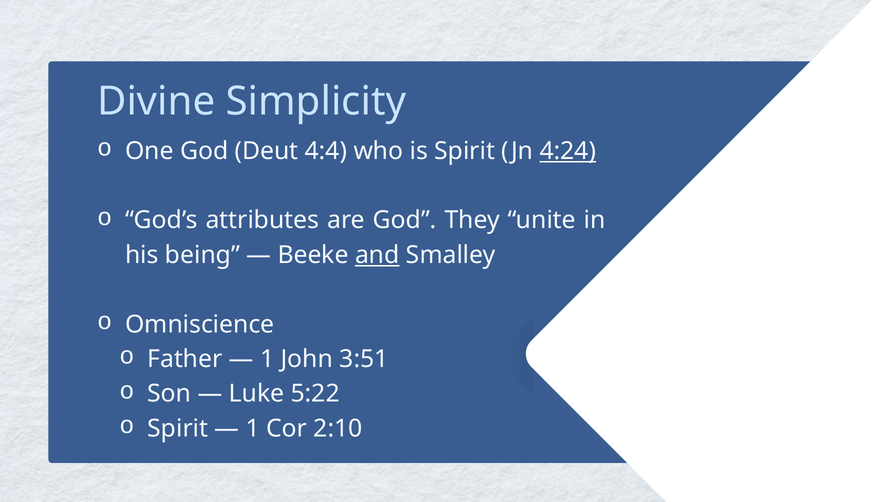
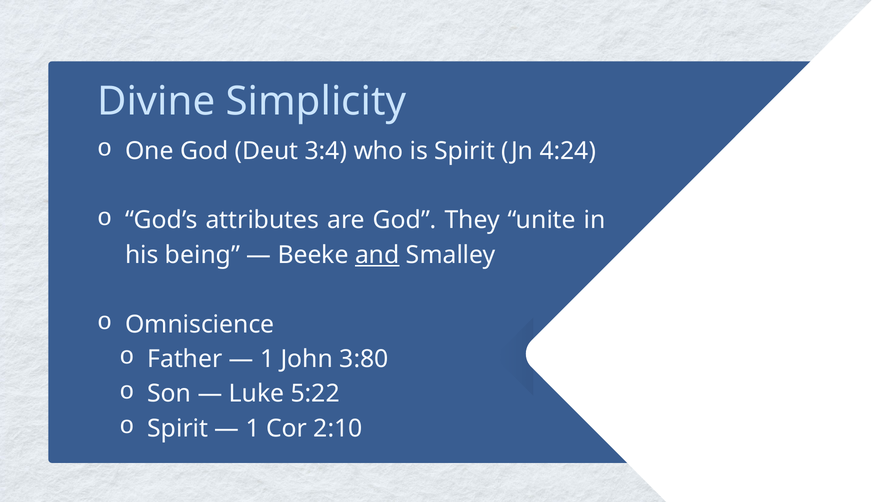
4:4: 4:4 -> 3:4
4:24 underline: present -> none
3:51: 3:51 -> 3:80
